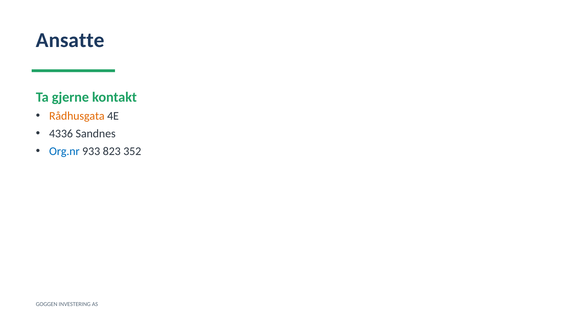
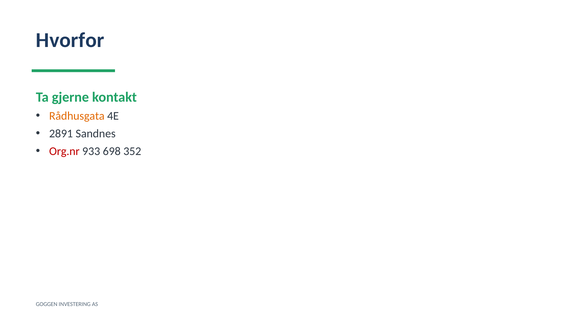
Ansatte: Ansatte -> Hvorfor
4336: 4336 -> 2891
Org.nr colour: blue -> red
823: 823 -> 698
